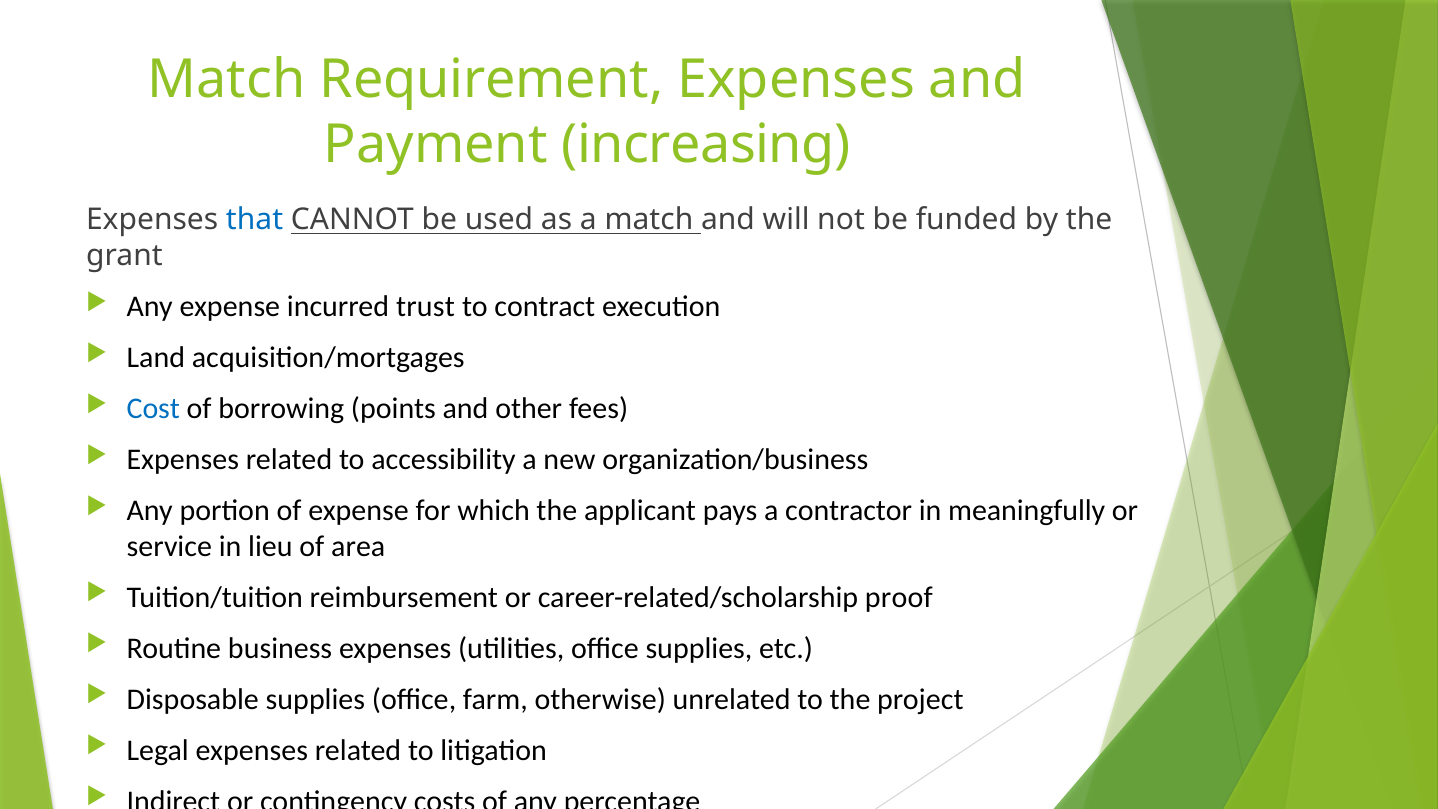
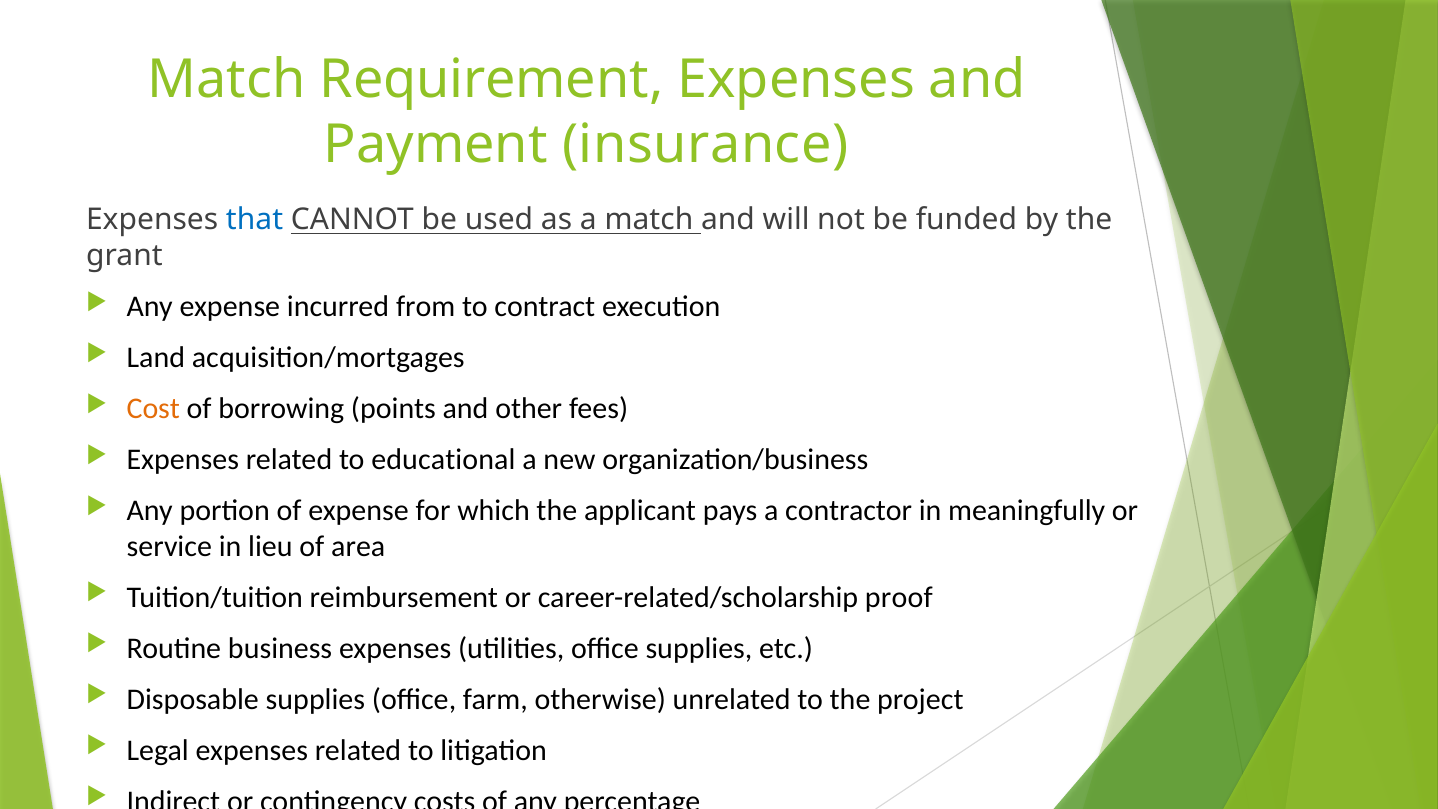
increasing: increasing -> insurance
trust: trust -> from
Cost colour: blue -> orange
accessibility: accessibility -> educational
